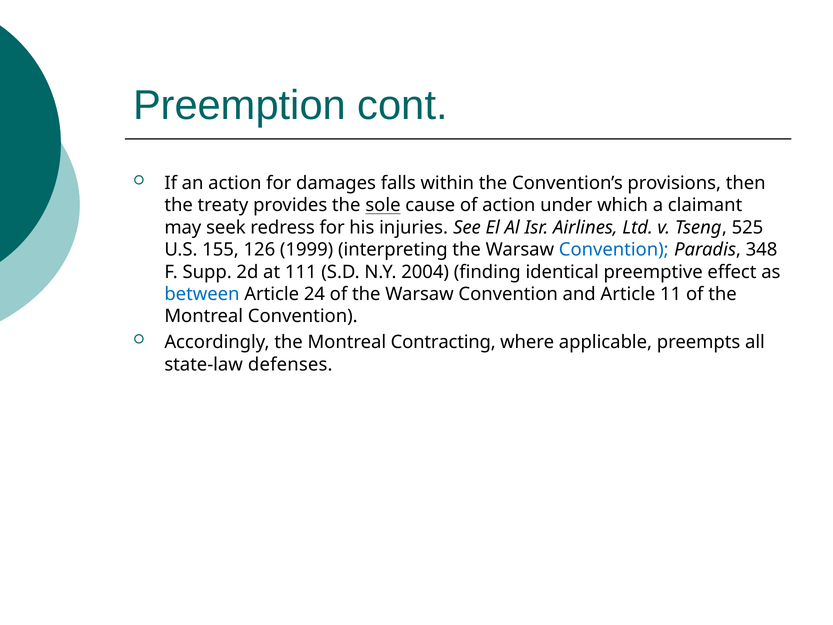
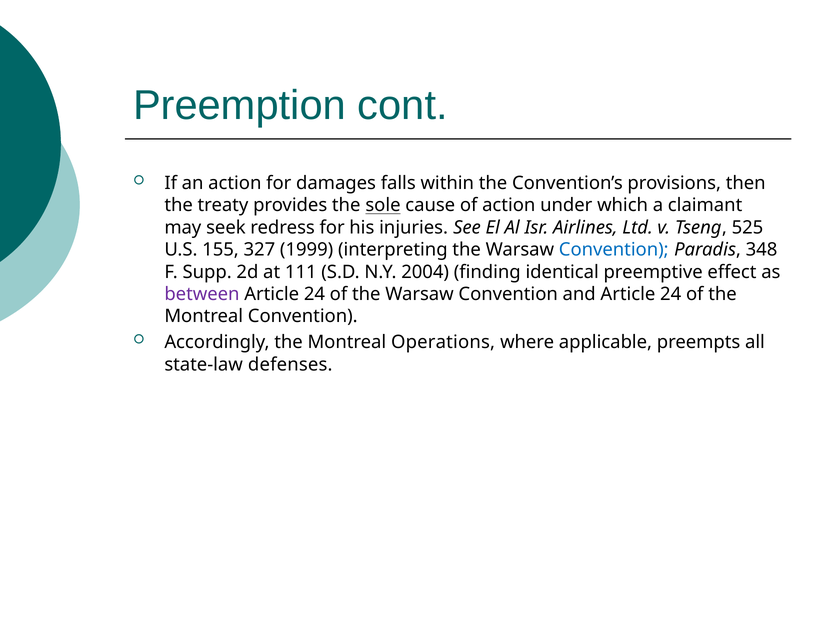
126: 126 -> 327
between colour: blue -> purple
and Article 11: 11 -> 24
Contracting: Contracting -> Operations
